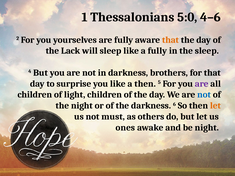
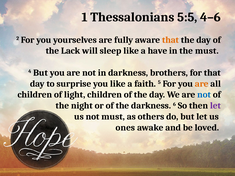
5:0: 5:0 -> 5:5
a fully: fully -> have
the sleep: sleep -> must
a then: then -> faith
are at (202, 84) colour: purple -> orange
let at (215, 106) colour: orange -> purple
be night: night -> loved
